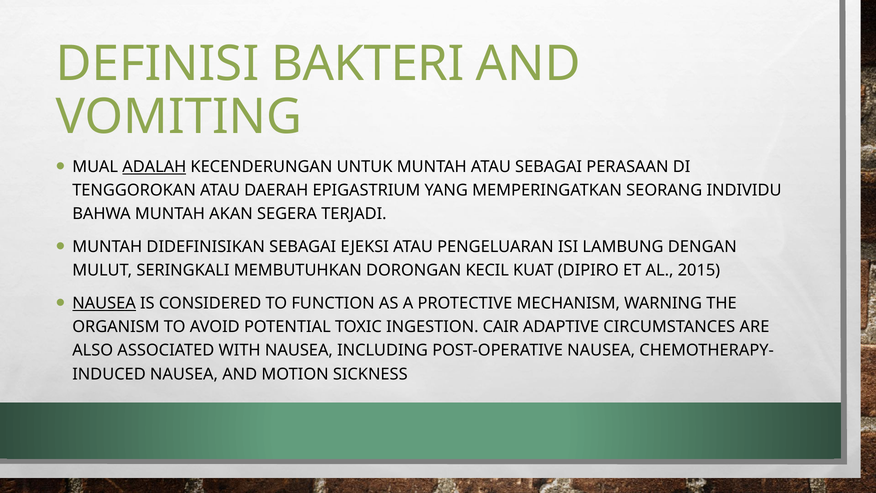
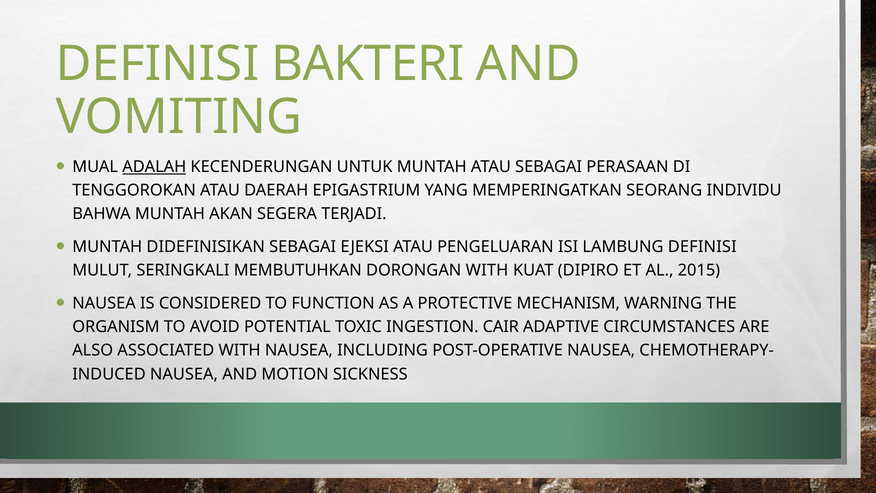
LAMBUNG DENGAN: DENGAN -> DEFINISI
DORONGAN KECIL: KECIL -> WITH
NAUSEA at (104, 303) underline: present -> none
